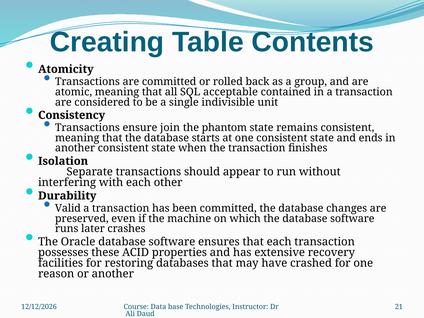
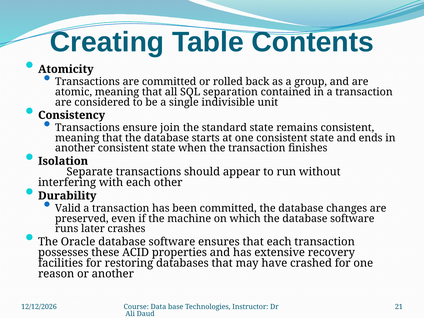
acceptable: acceptable -> separation
phantom: phantom -> standard
